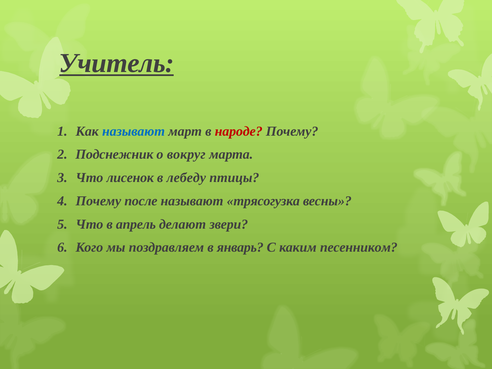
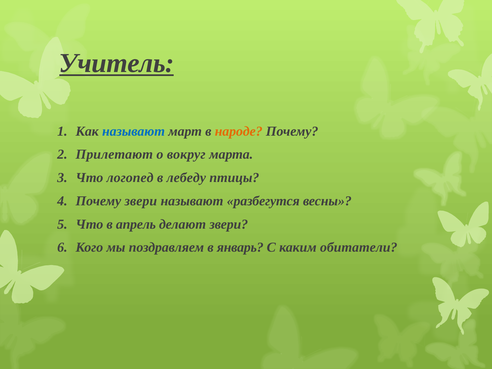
народе colour: red -> orange
Подснежник: Подснежник -> Прилетают
лисенок: лисенок -> логопед
Почему после: после -> звери
трясогузка: трясогузка -> разбегутся
песенником: песенником -> обитатели
